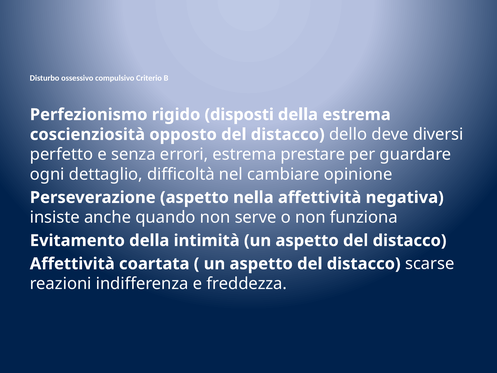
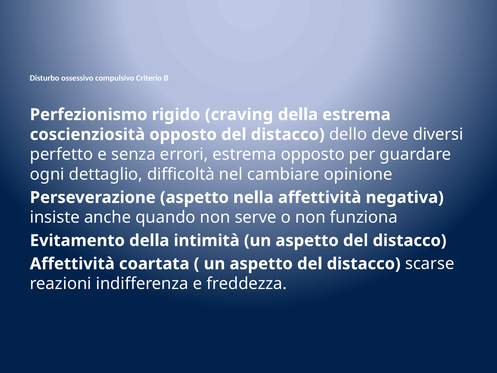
disposti: disposti -> craving
estrema prestare: prestare -> opposto
